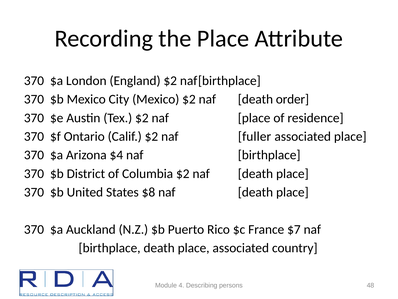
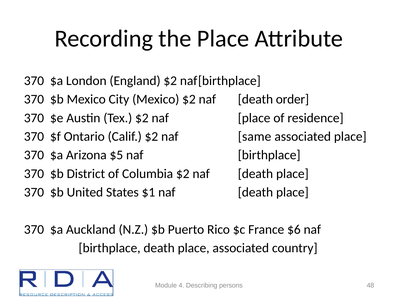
fuller: fuller -> same
$4: $4 -> $5
$8: $8 -> $1
$7: $7 -> $6
